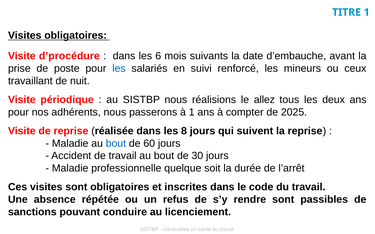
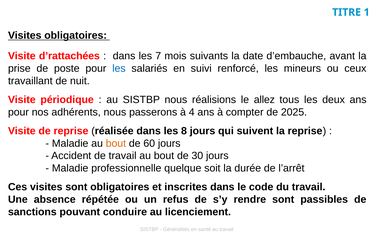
d’procédure: d’procédure -> d’rattachées
6: 6 -> 7
à 1: 1 -> 4
bout at (116, 144) colour: blue -> orange
